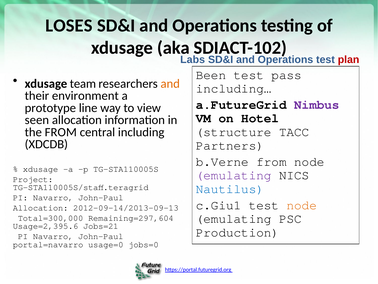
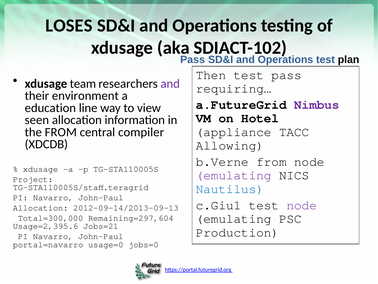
Labs at (193, 60): Labs -> Pass
plan colour: red -> black
Been: Been -> Then
and at (170, 84) colour: orange -> purple
including…: including… -> requiring…
prototype: prototype -> education
structure: structure -> appliance
including: including -> compiler
Partners: Partners -> Allowing
node at (302, 205) colour: orange -> purple
